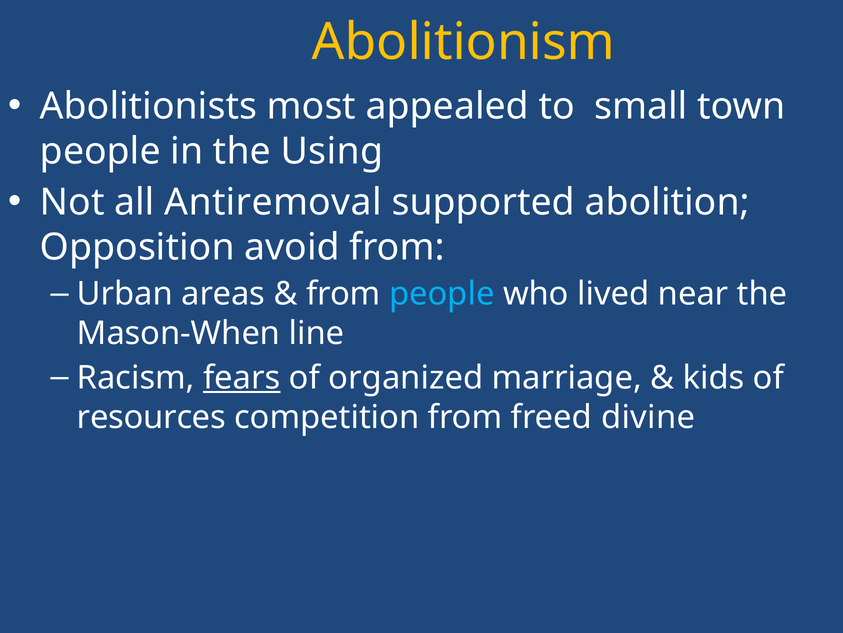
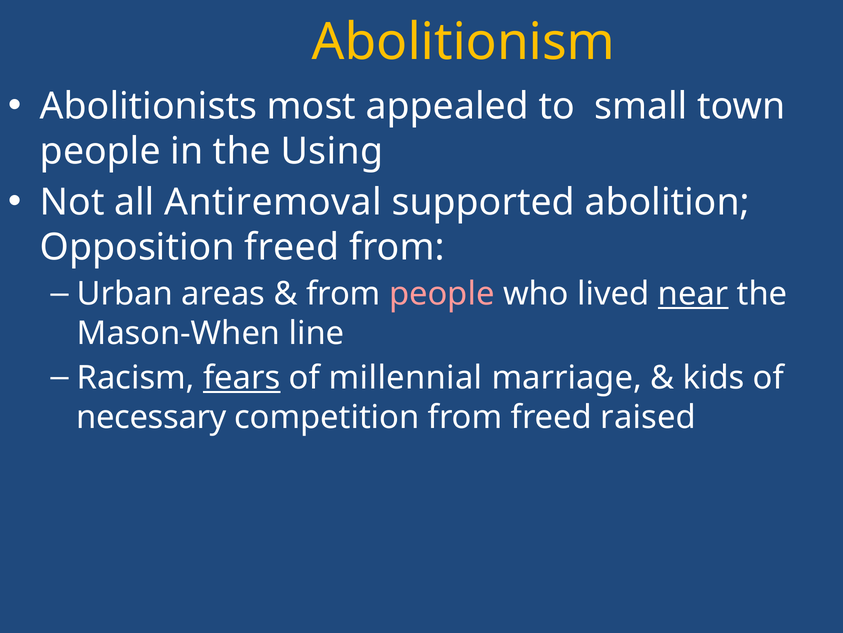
Opposition avoid: avoid -> freed
people at (442, 294) colour: light blue -> pink
near underline: none -> present
organized: organized -> millennial
resources: resources -> necessary
divine: divine -> raised
